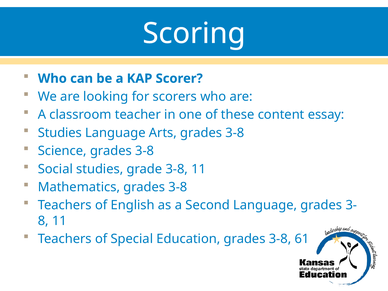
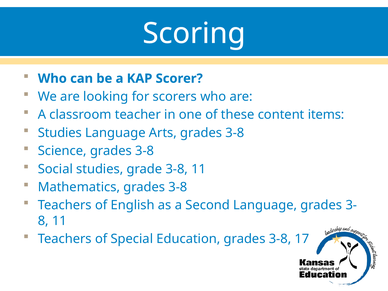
essay: essay -> items
61: 61 -> 17
